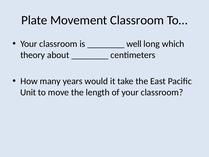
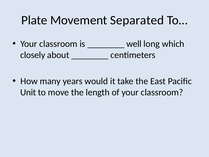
Movement Classroom: Classroom -> Separated
theory: theory -> closely
